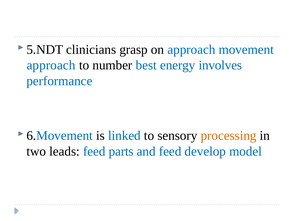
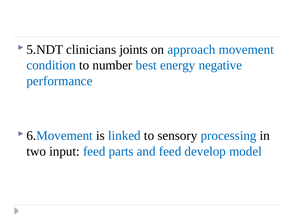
grasp: grasp -> joints
approach at (51, 65): approach -> condition
involves: involves -> negative
processing colour: orange -> blue
leads: leads -> input
